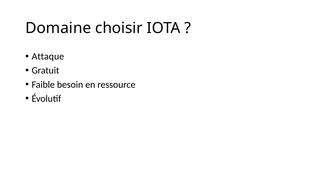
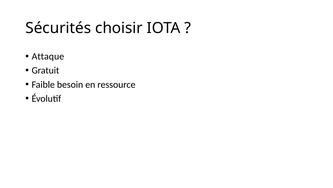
Domaine: Domaine -> Sécurités
